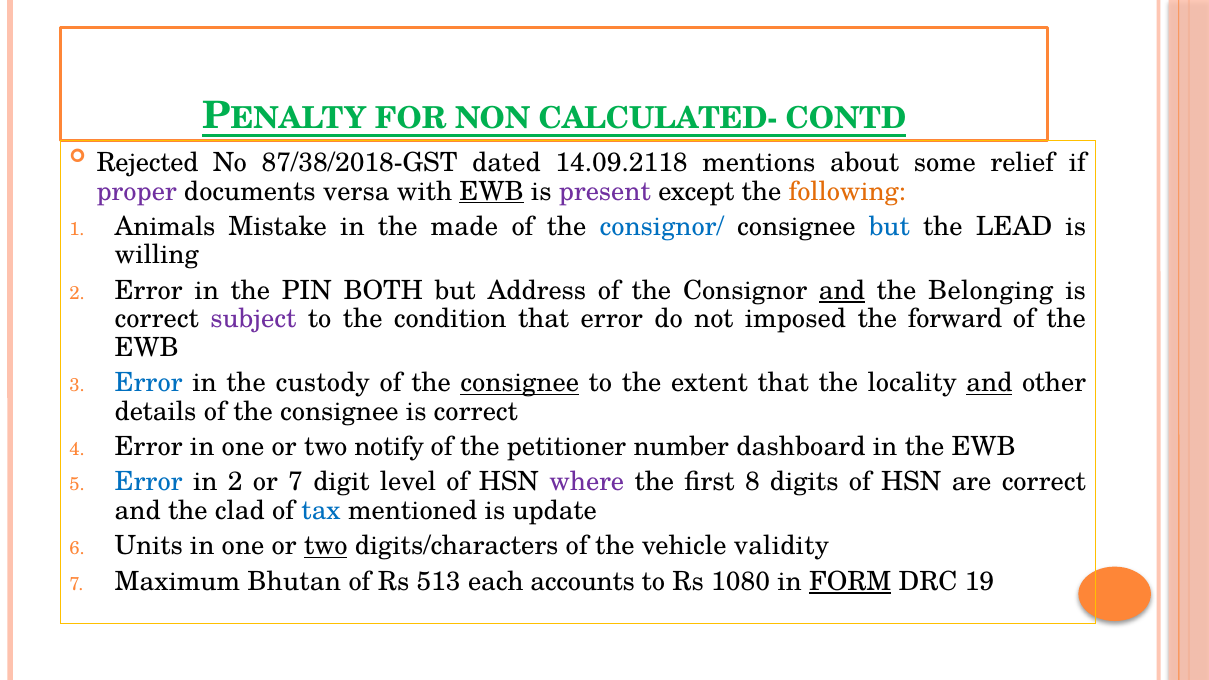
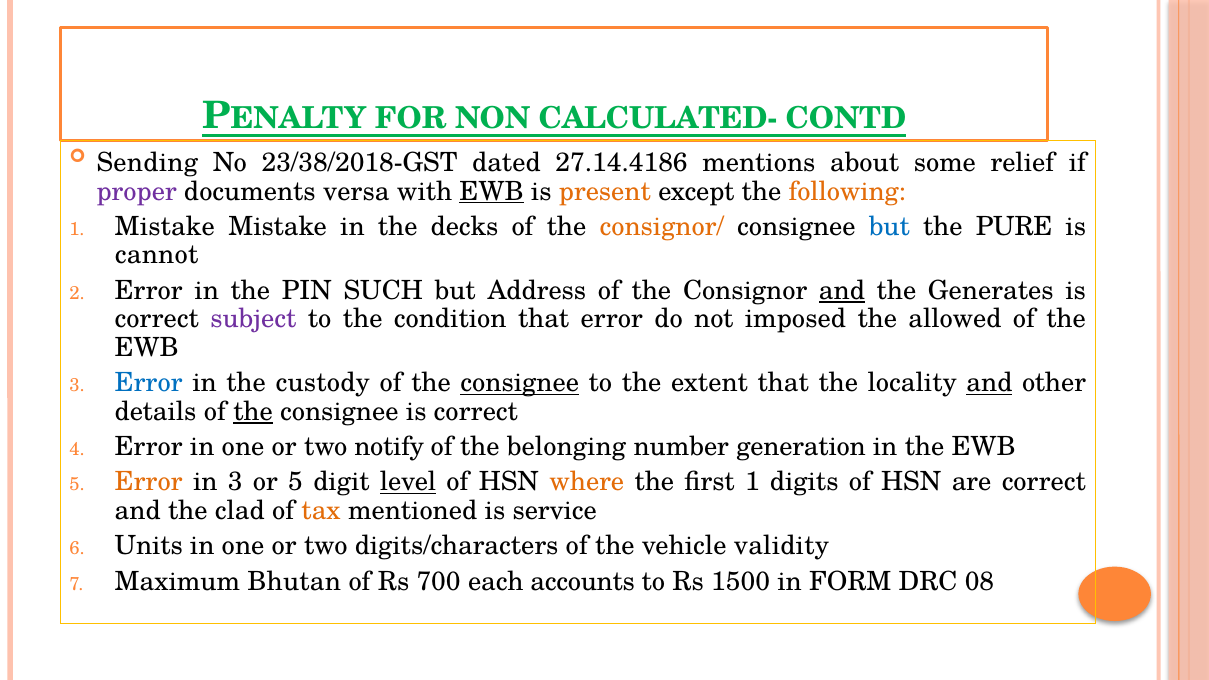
Rejected: Rejected -> Sending
87/38/2018-GST: 87/38/2018-GST -> 23/38/2018-GST
14.09.2118: 14.09.2118 -> 27.14.4186
present colour: purple -> orange
Animals at (165, 227): Animals -> Mistake
made: made -> decks
consignor/ colour: blue -> orange
LEAD: LEAD -> PURE
willing: willing -> cannot
BOTH: BOTH -> SUCH
Belonging: Belonging -> Generates
forward: forward -> allowed
the at (253, 412) underline: none -> present
petitioner: petitioner -> belonging
dashboard: dashboard -> generation
Error at (149, 482) colour: blue -> orange
in 2: 2 -> 3
or 7: 7 -> 5
level underline: none -> present
where colour: purple -> orange
first 8: 8 -> 1
tax colour: blue -> orange
update: update -> service
two at (326, 546) underline: present -> none
513: 513 -> 700
1080: 1080 -> 1500
FORM underline: present -> none
19: 19 -> 08
